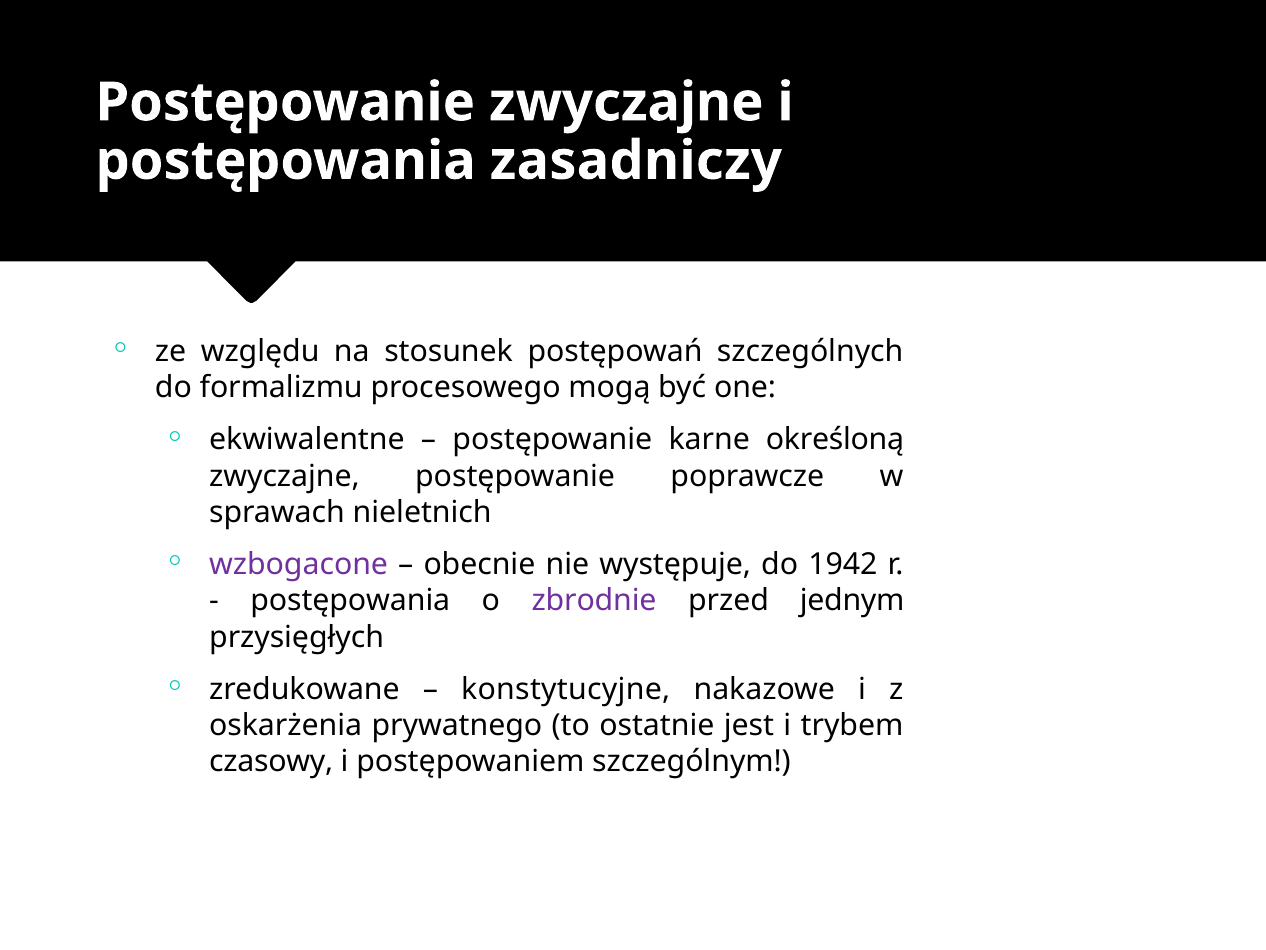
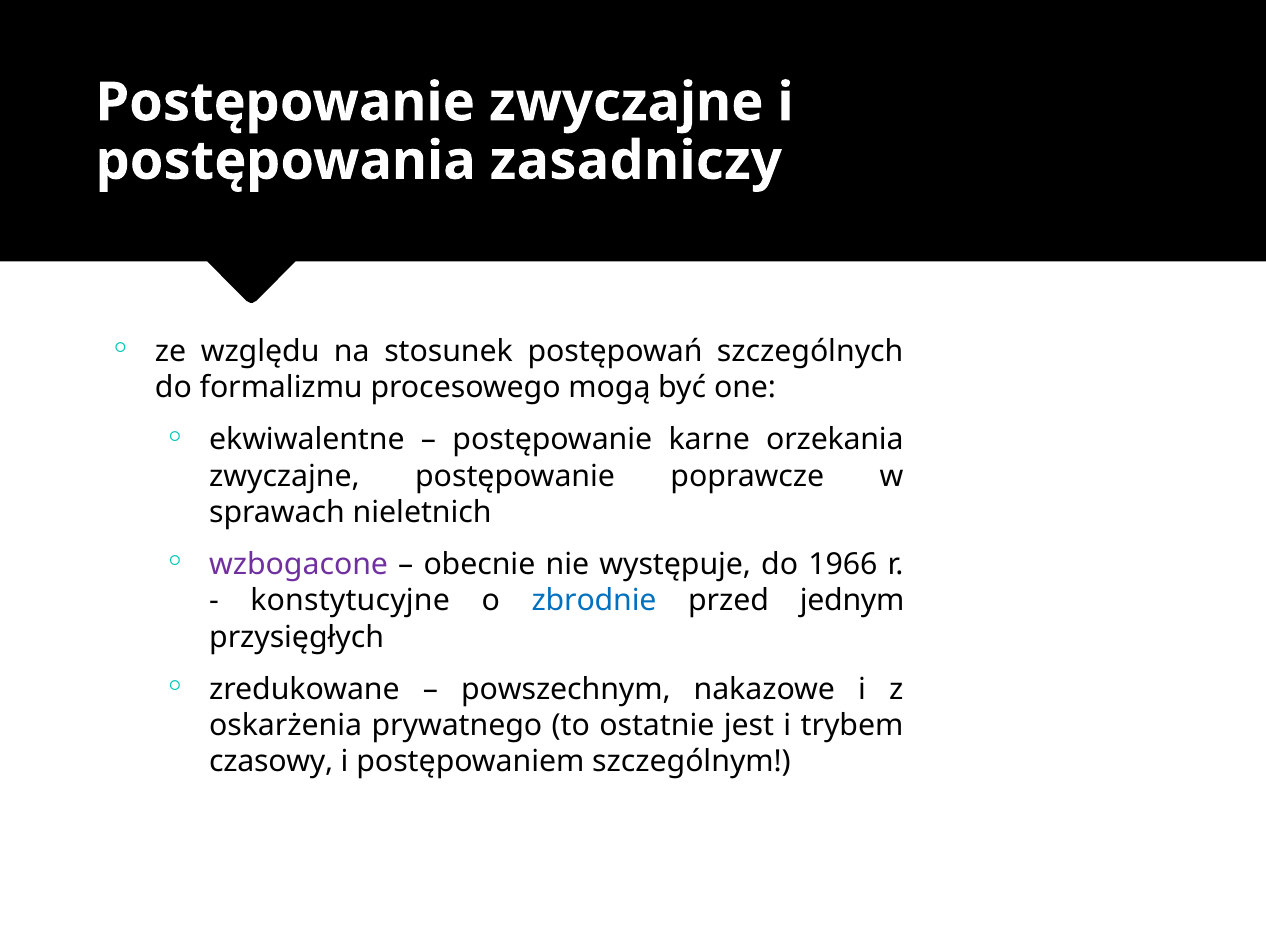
określoną: określoną -> orzekania
1942: 1942 -> 1966
postępowania at (350, 601): postępowania -> konstytucyjne
zbrodnie colour: purple -> blue
konstytucyjne: konstytucyjne -> powszechnym
